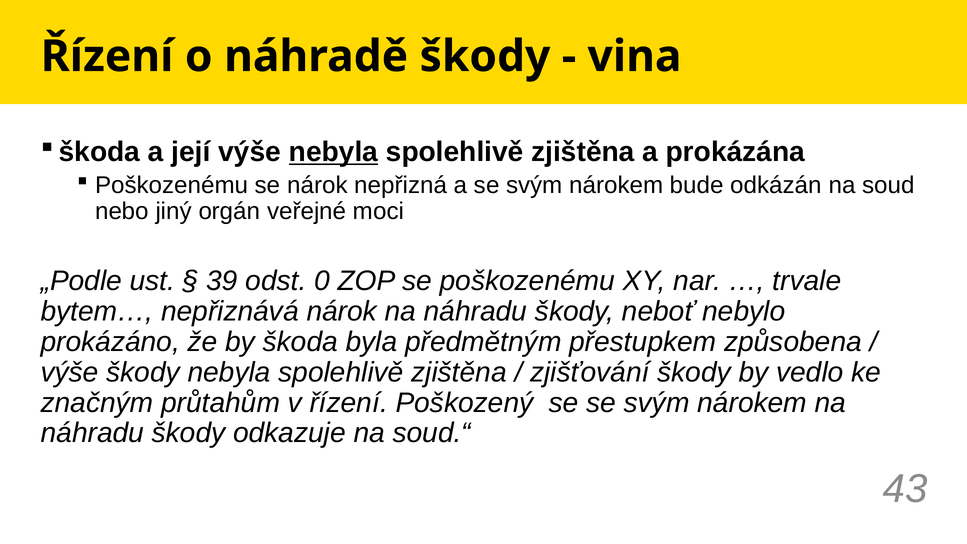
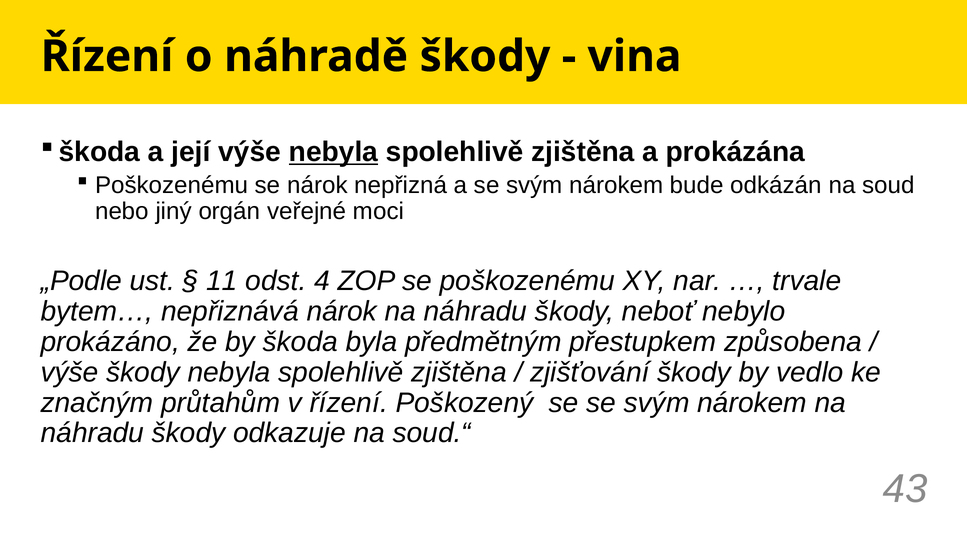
39: 39 -> 11
0: 0 -> 4
